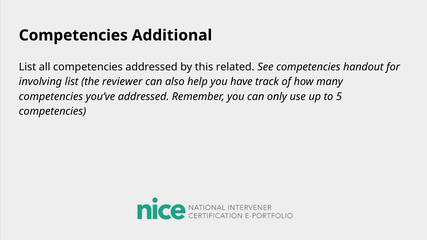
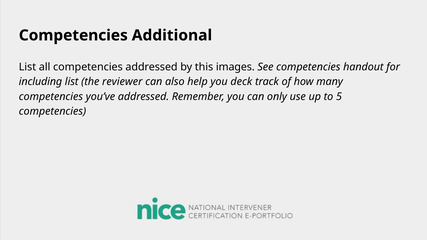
related: related -> images
involving: involving -> including
have: have -> deck
